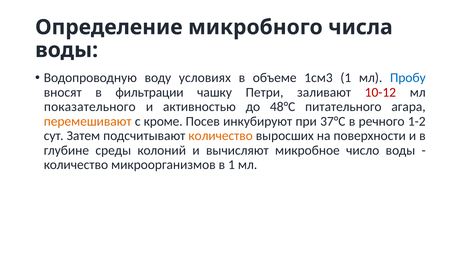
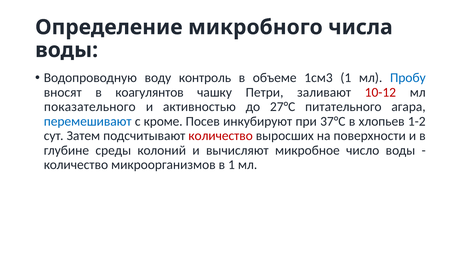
условиях: условиях -> контроль
фильтрации: фильтрации -> коагулянтов
48°С: 48°С -> 27°С
перемешивают colour: orange -> blue
речного: речного -> хлопьев
количество at (221, 136) colour: orange -> red
